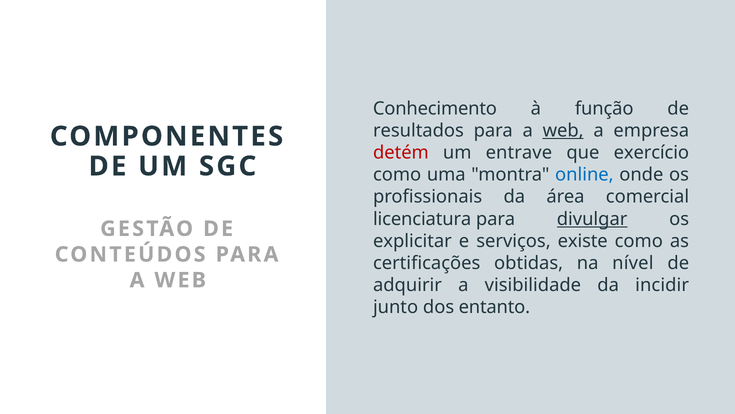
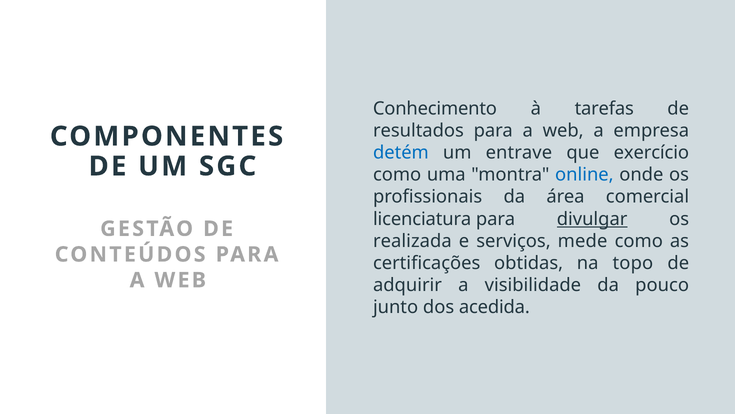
função: função -> tarefas
web at (563, 130) underline: present -> none
detém colour: red -> blue
explicitar: explicitar -> realizada
existe: existe -> mede
nível: nível -> topo
incidir: incidir -> pouco
entanto: entanto -> acedida
